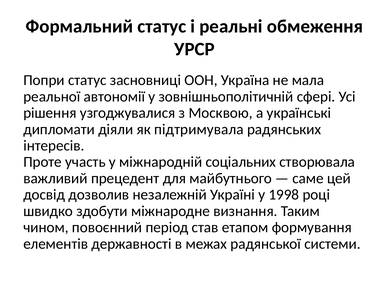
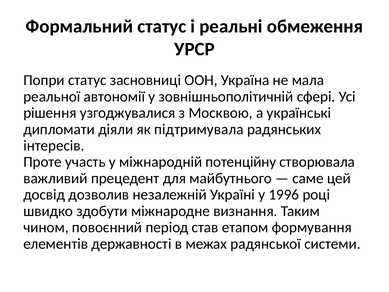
соціальних: соціальних -> потенційну
1998: 1998 -> 1996
